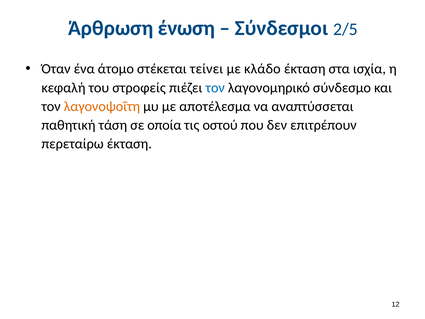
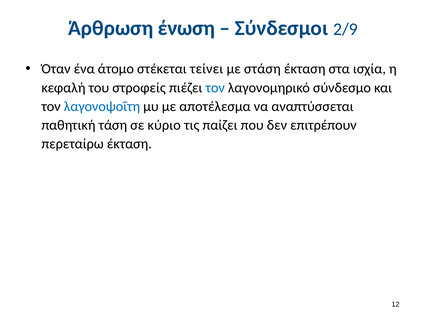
2/5: 2/5 -> 2/9
κλάδο: κλάδο -> στάση
λαγονοψοΐτη colour: orange -> blue
οποία: οποία -> κύριο
οστού: οστού -> παίζει
